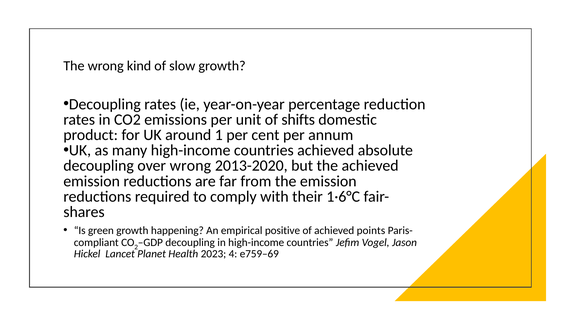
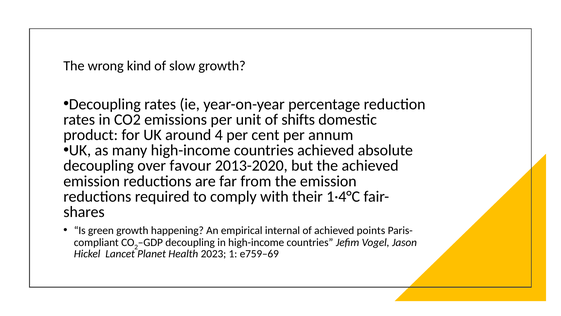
1: 1 -> 4
over wrong: wrong -> favour
1·6°C: 1·6°C -> 1·4°C
positive: positive -> internal
4: 4 -> 1
